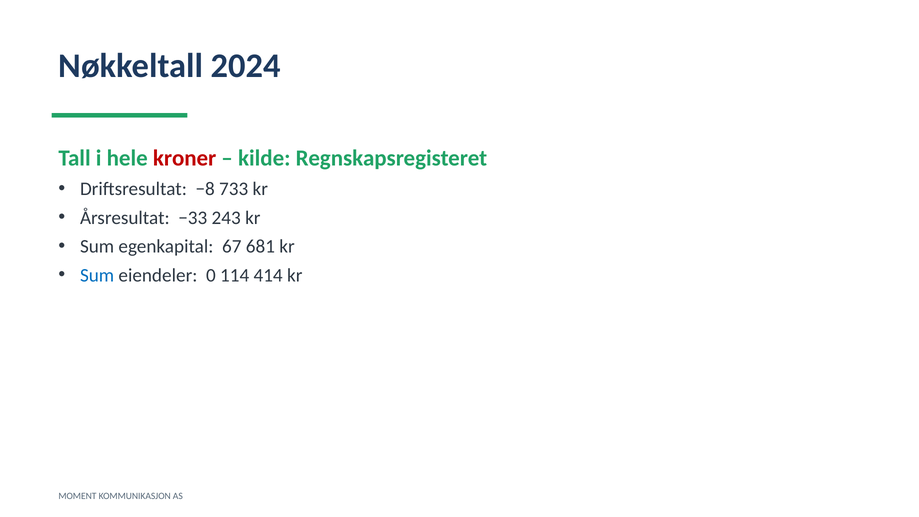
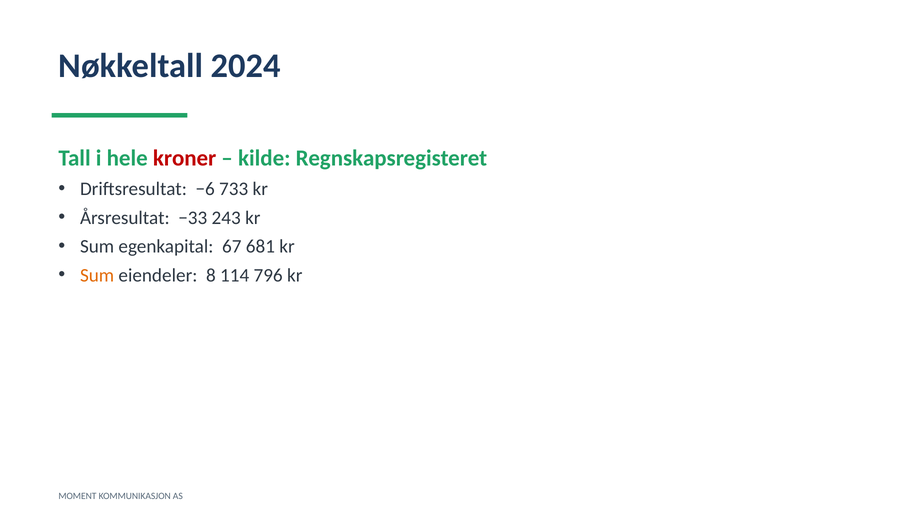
−8: −8 -> −6
Sum at (97, 275) colour: blue -> orange
0: 0 -> 8
414: 414 -> 796
